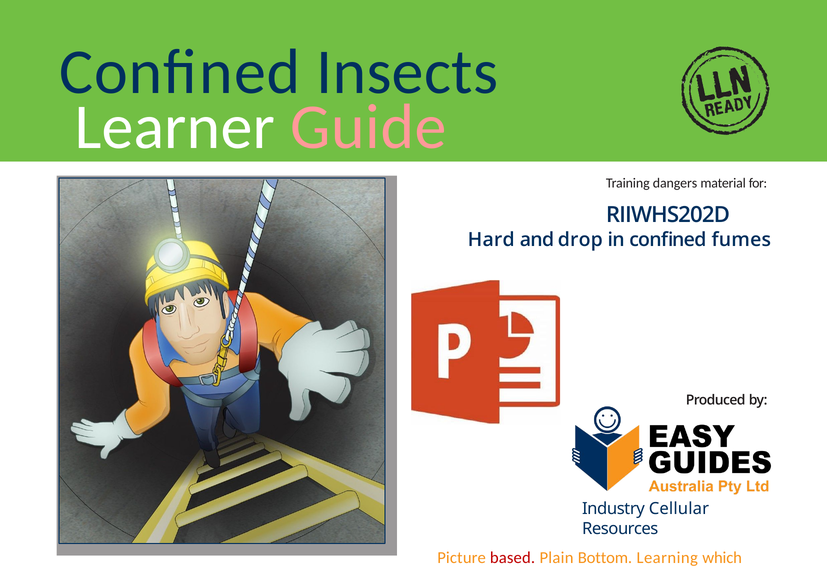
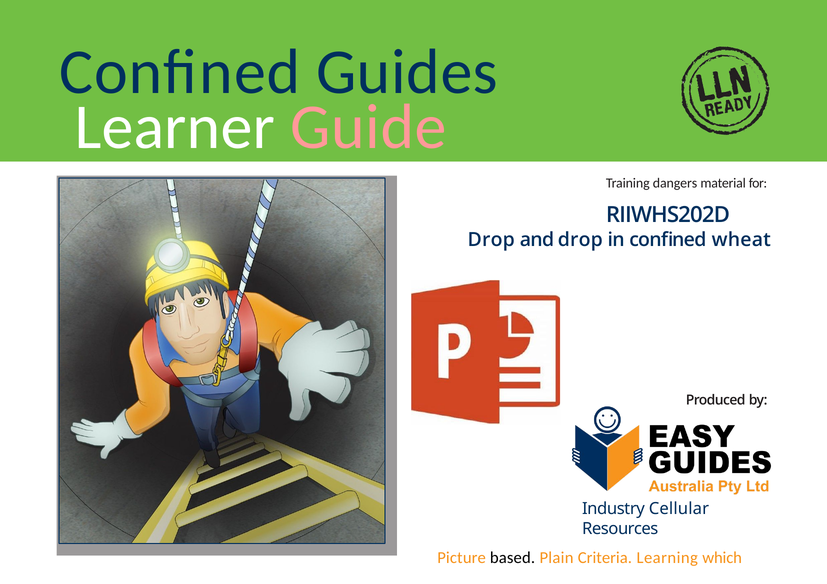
Insects: Insects -> Guides
Hard at (491, 240): Hard -> Drop
fumes: fumes -> wheat
based colour: red -> black
Bottom: Bottom -> Criteria
